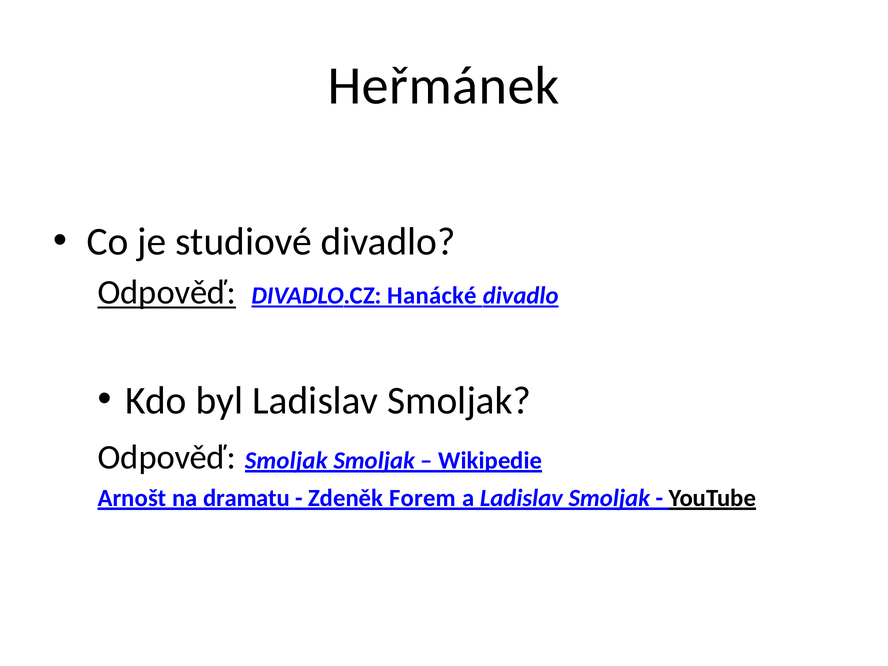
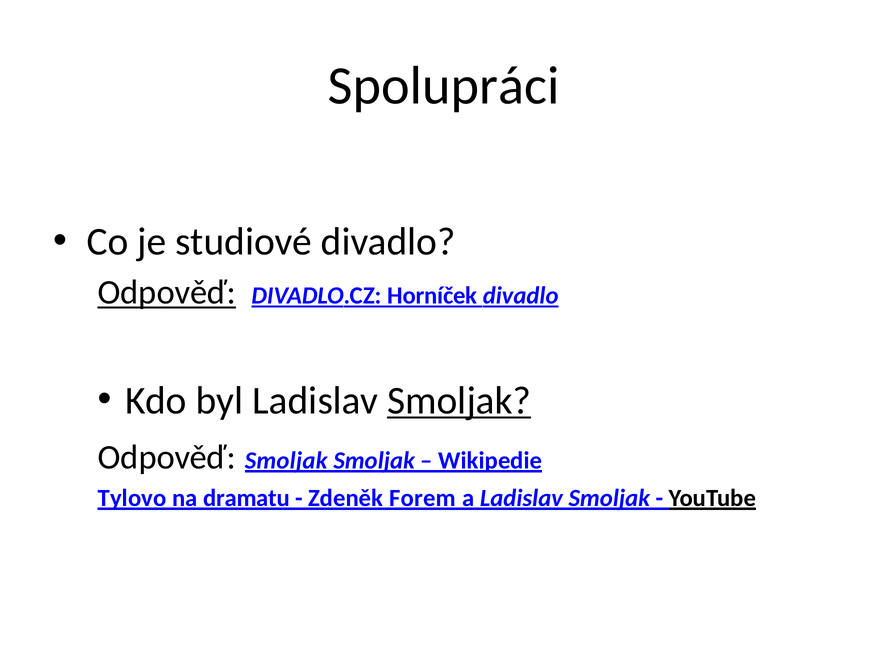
Heřmánek: Heřmánek -> Spolupráci
Hanácké: Hanácké -> Horníček
Smoljak at (459, 400) underline: none -> present
Arnošt: Arnošt -> Tylovo
